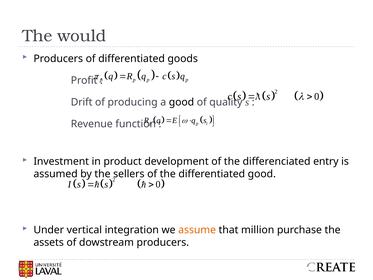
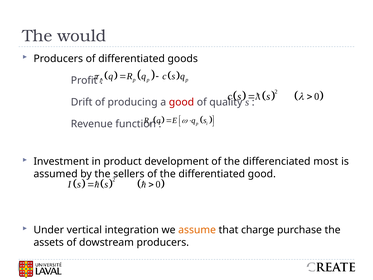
good at (181, 102) colour: black -> red
entry: entry -> most
million: million -> charge
